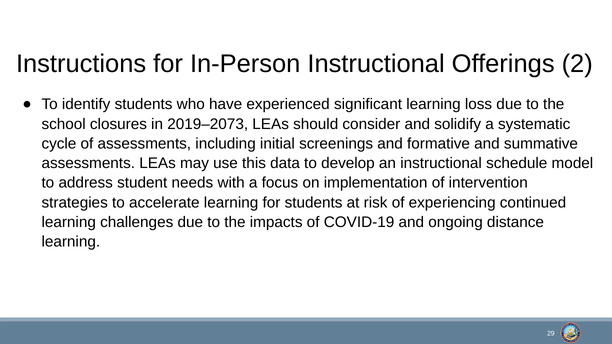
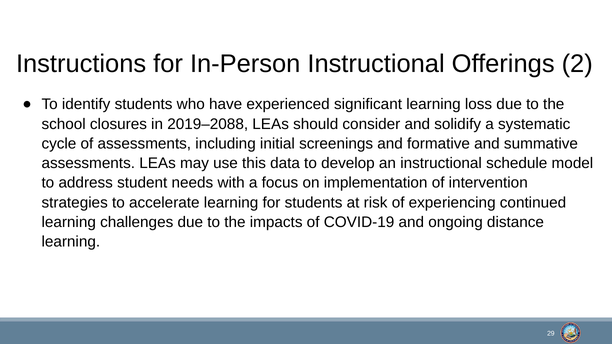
2019–2073: 2019–2073 -> 2019–2088
